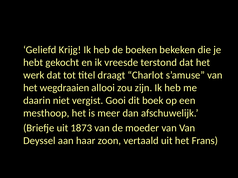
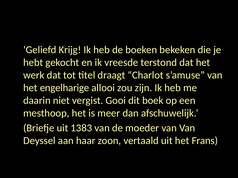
wegdraaien: wegdraaien -> engelharige
1873: 1873 -> 1383
